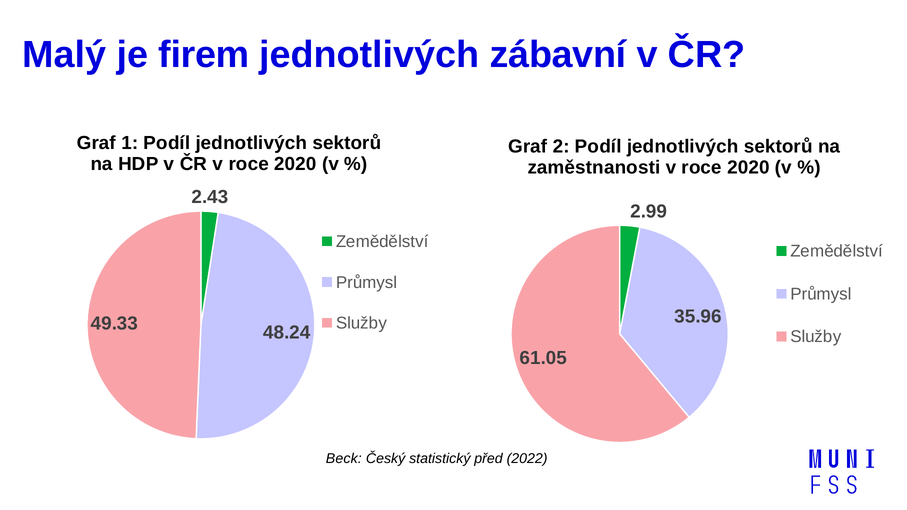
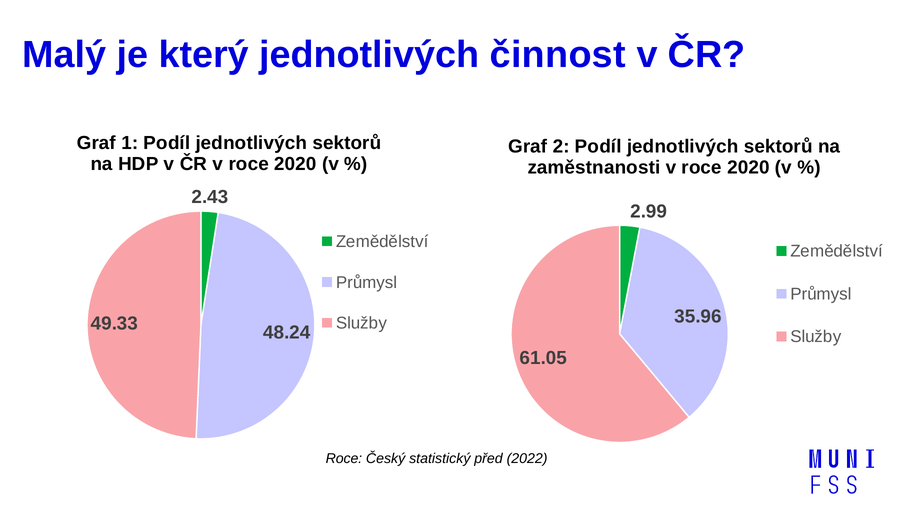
firem: firem -> který
zábavní: zábavní -> činnost
Beck at (344, 459): Beck -> Roce
